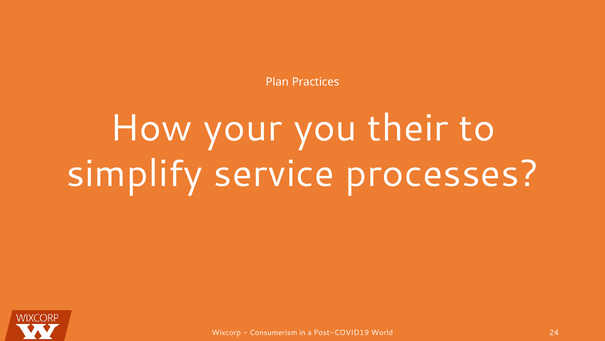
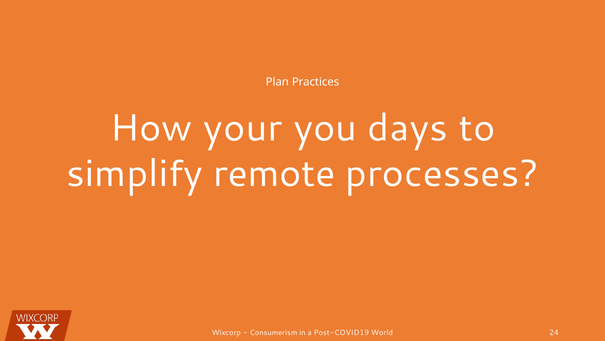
their: their -> days
service: service -> remote
